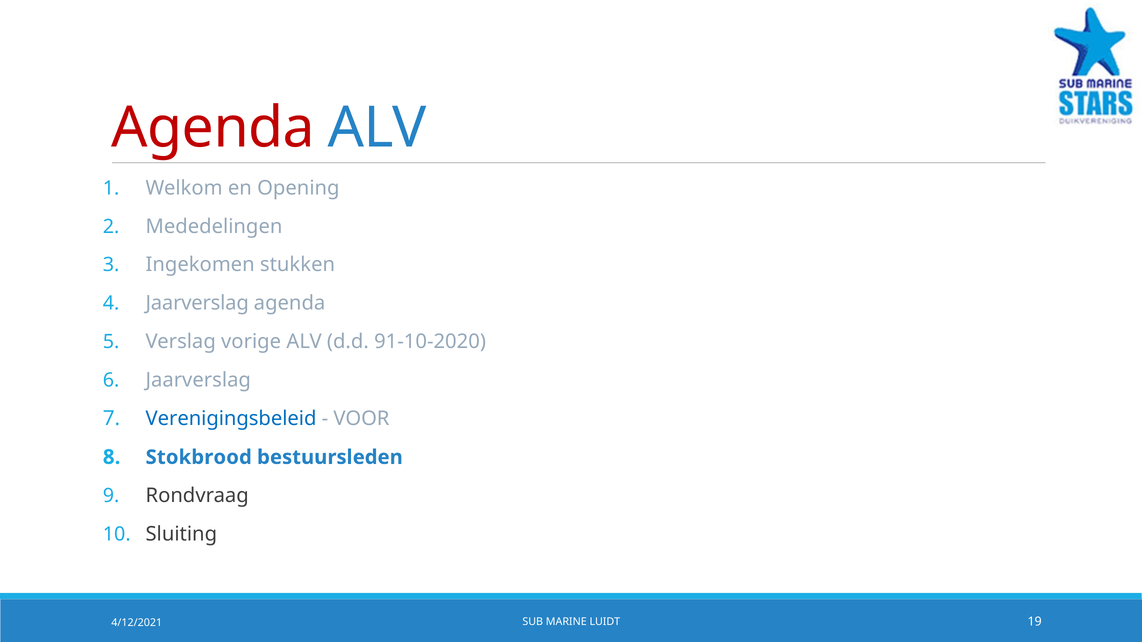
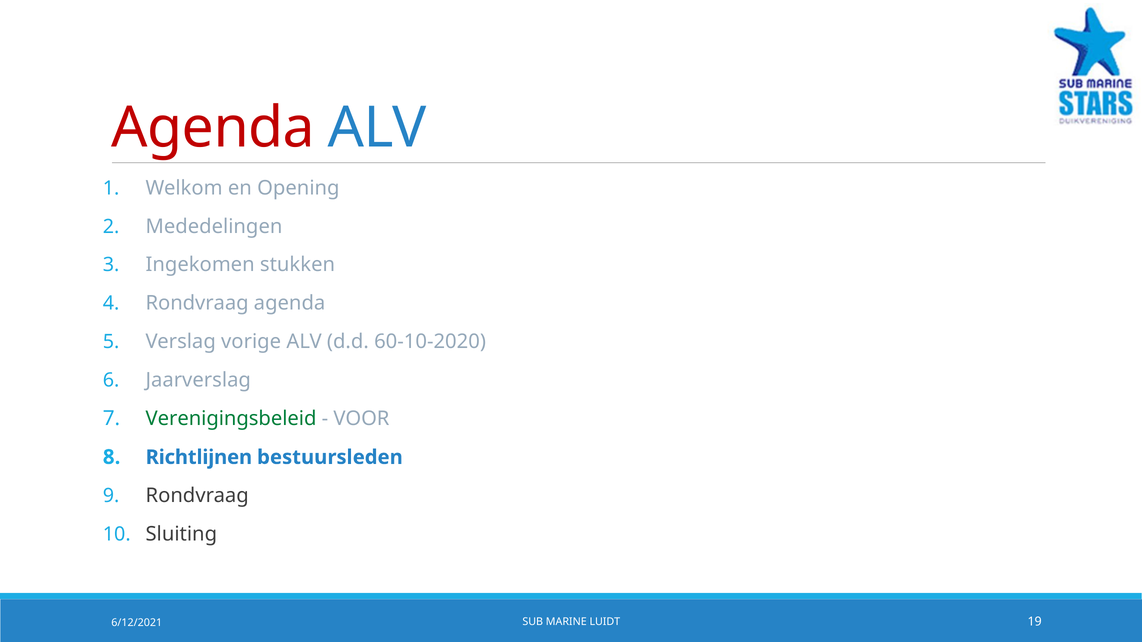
Jaarverslag at (197, 303): Jaarverslag -> Rondvraag
91-10-2020: 91-10-2020 -> 60-10-2020
Verenigingsbeleid colour: blue -> green
Stokbrood: Stokbrood -> Richtlijnen
4/12/2021: 4/12/2021 -> 6/12/2021
